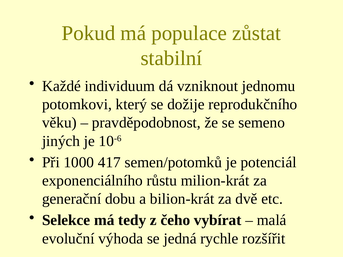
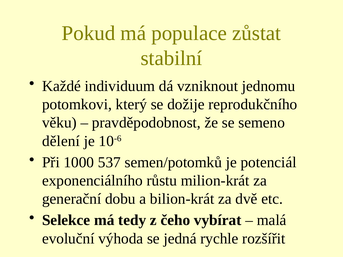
jiných: jiných -> dělení
417: 417 -> 537
